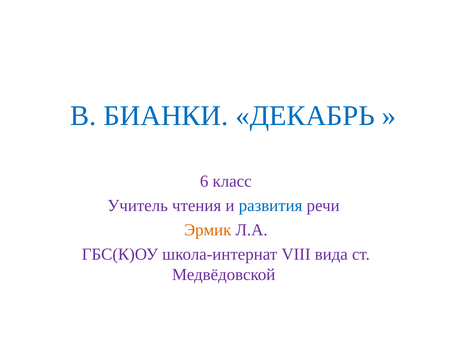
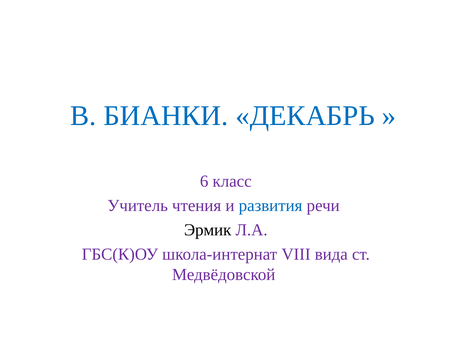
Эрмик colour: orange -> black
